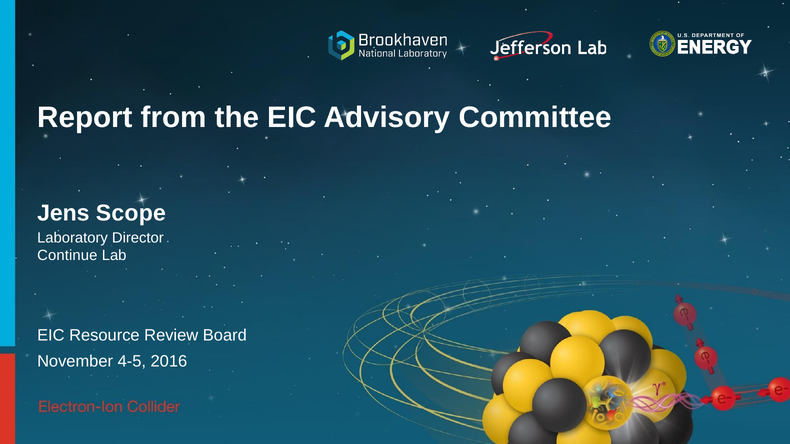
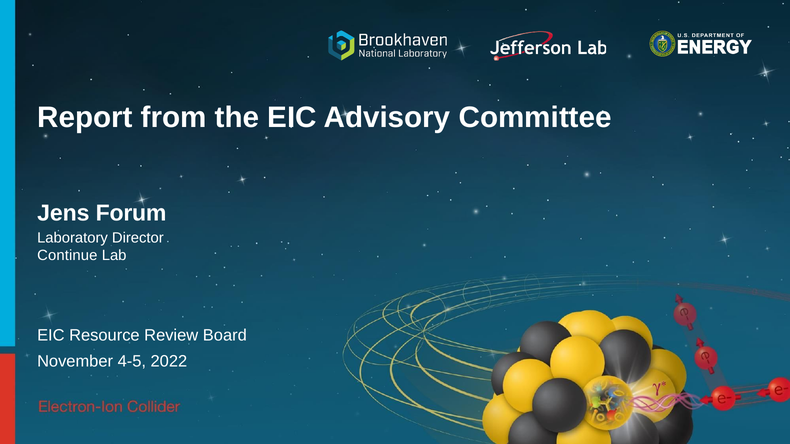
Scope: Scope -> Forum
2016: 2016 -> 2022
